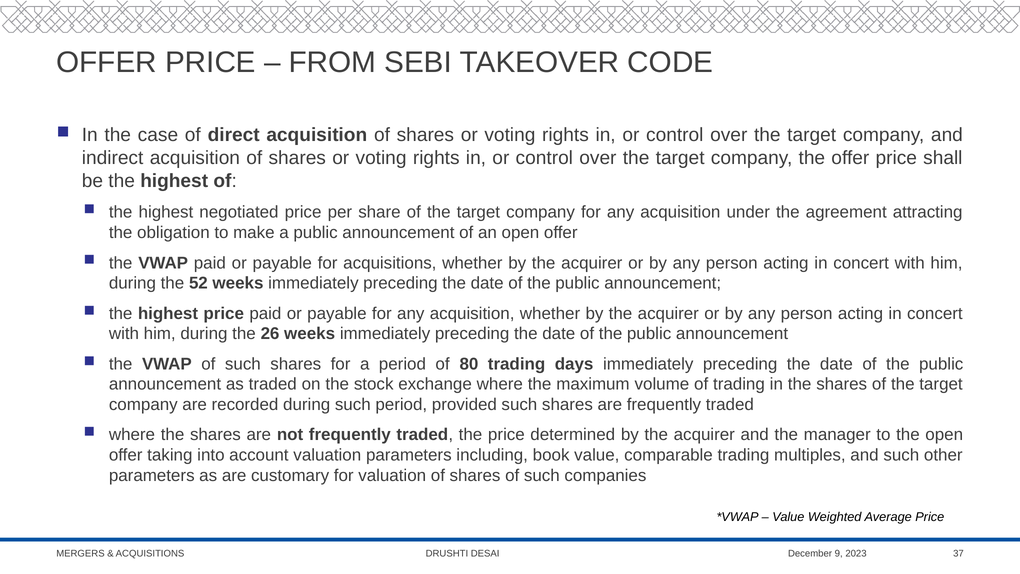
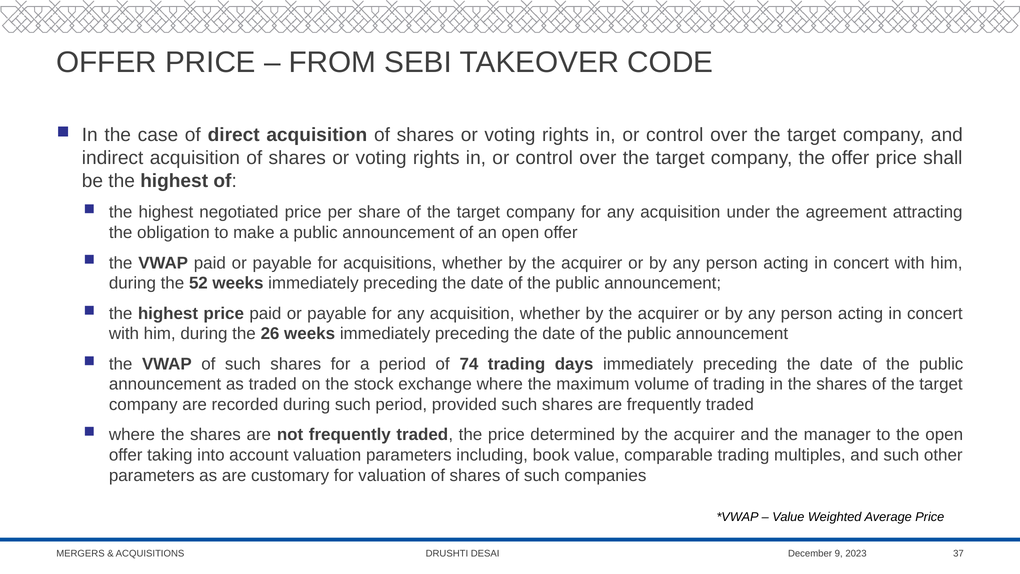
80: 80 -> 74
